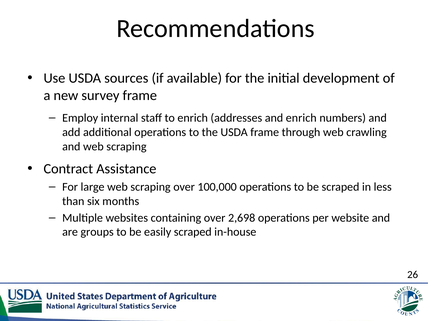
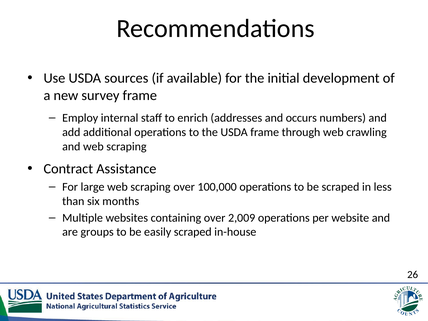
and enrich: enrich -> occurs
2,698: 2,698 -> 2,009
